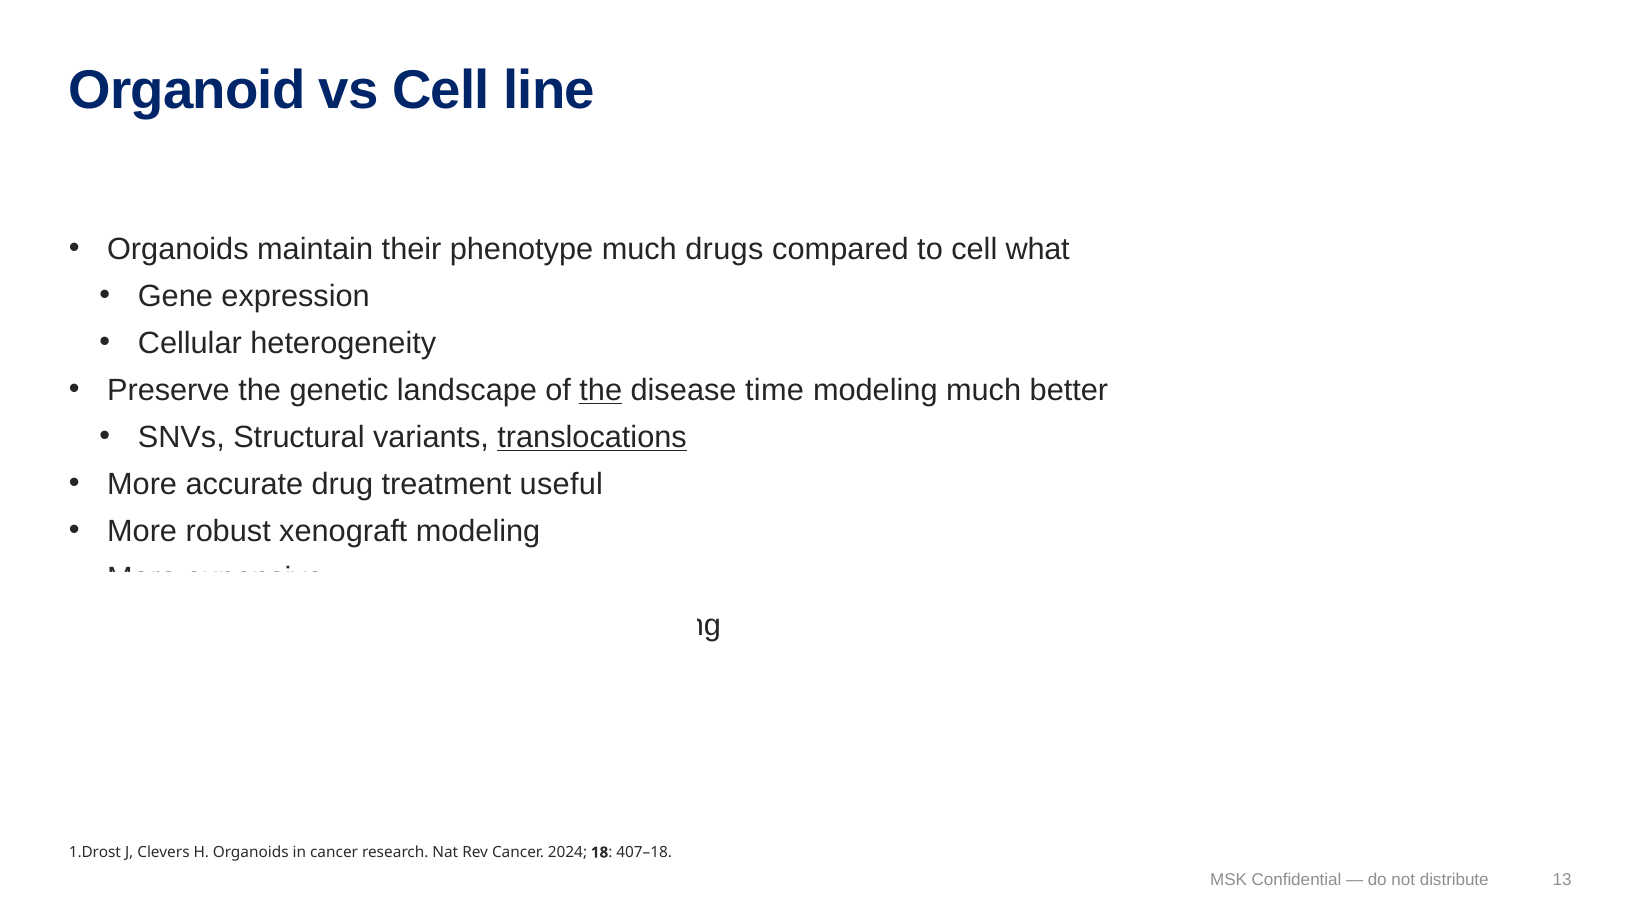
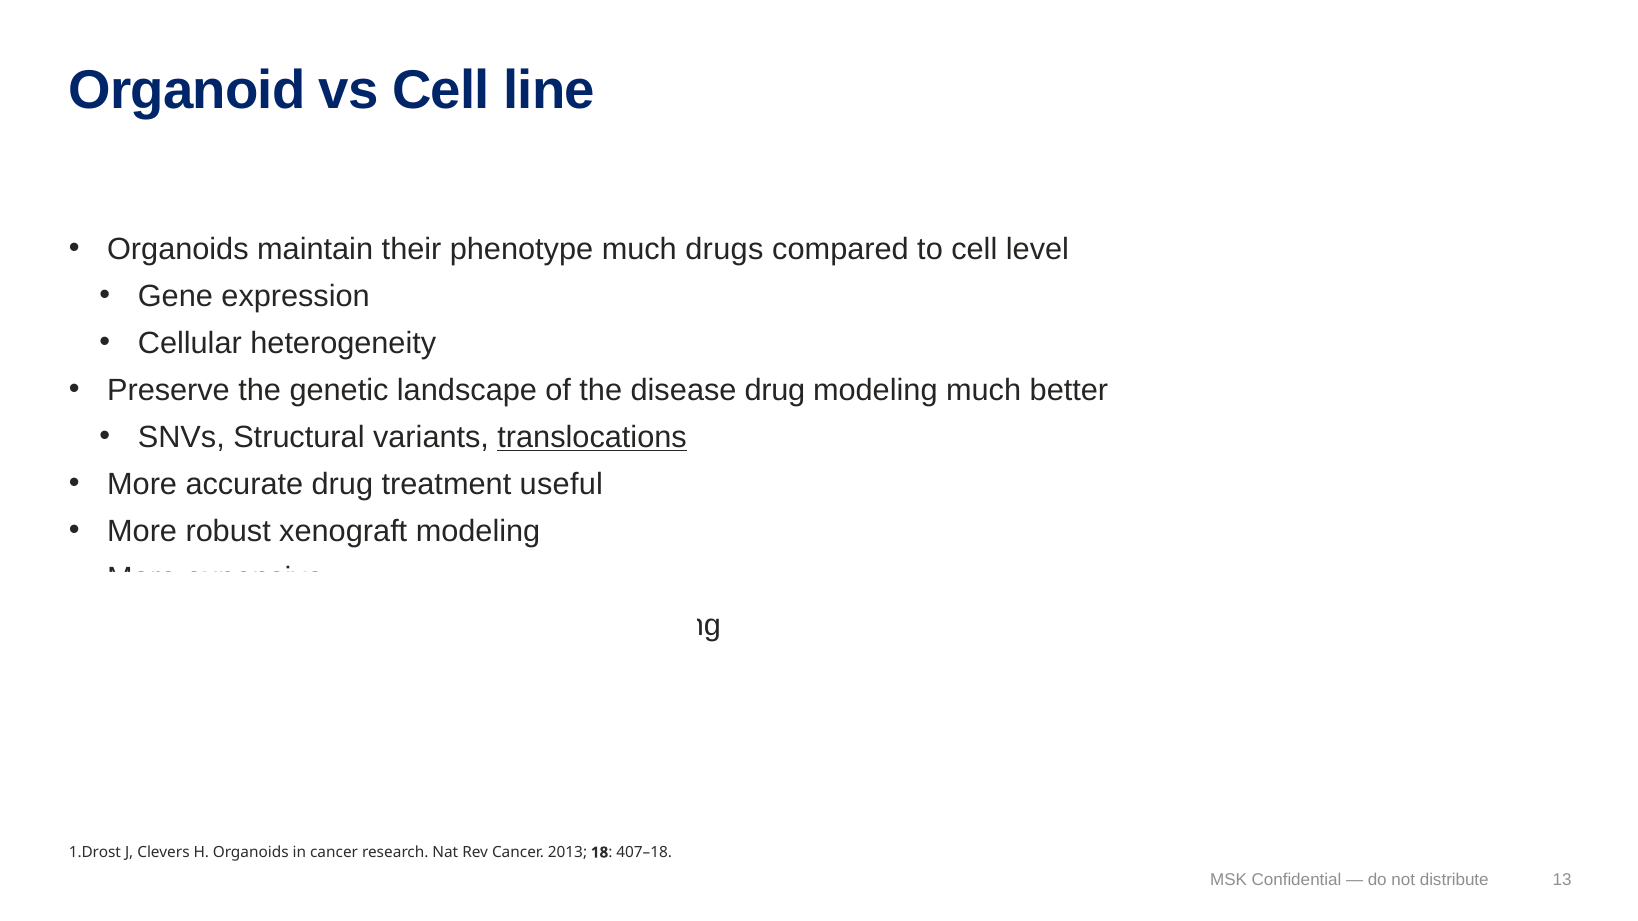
what: what -> level
the at (601, 390) underline: present -> none
disease time: time -> drug
2024: 2024 -> 2013
